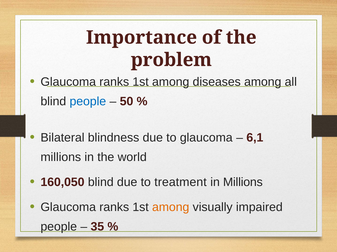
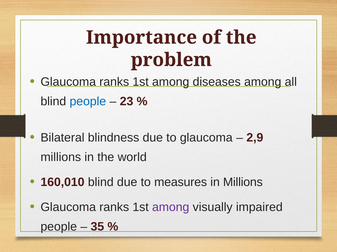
50: 50 -> 23
6,1: 6,1 -> 2,9
160,050: 160,050 -> 160,010
treatment: treatment -> measures
among at (171, 208) colour: orange -> purple
